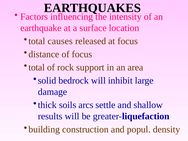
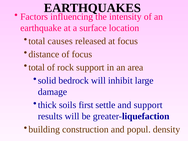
arcs: arcs -> first
and shallow: shallow -> support
